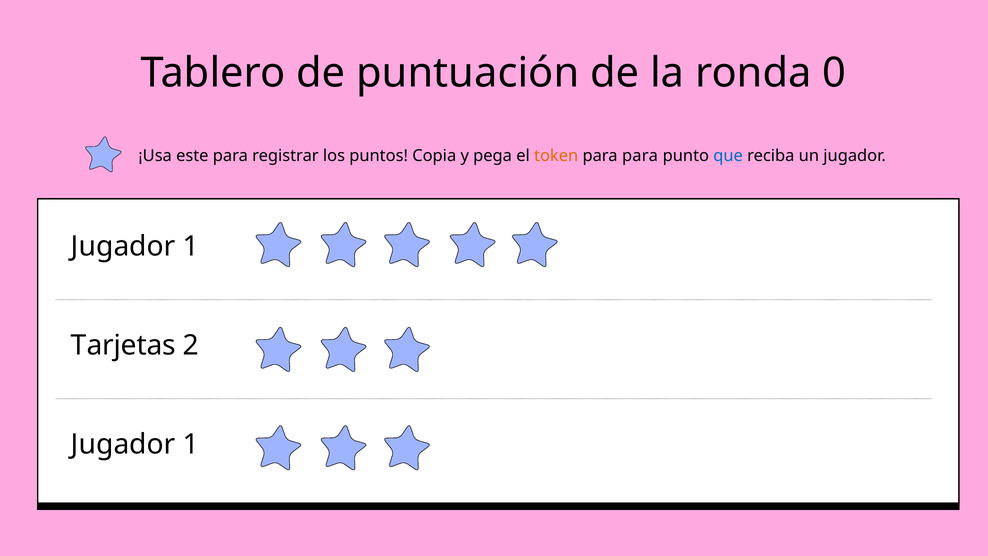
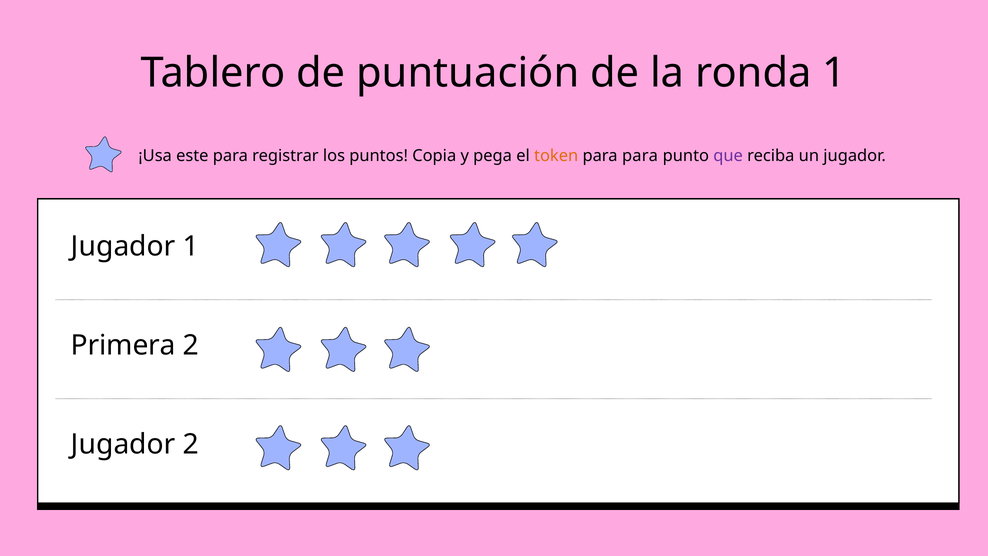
ronda 0: 0 -> 1
que colour: blue -> purple
Tarjetas: Tarjetas -> Primera
1 at (191, 444): 1 -> 2
